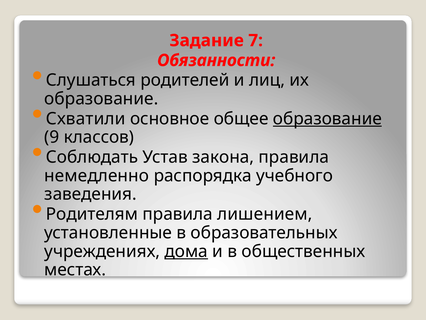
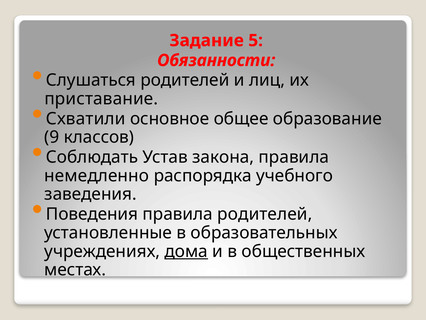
7: 7 -> 5
образование at (101, 99): образование -> приставание
образование at (327, 119) underline: present -> none
Родителям: Родителям -> Поведения
правила лишением: лишением -> родителей
